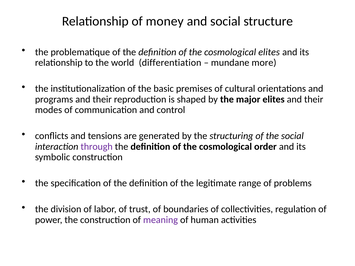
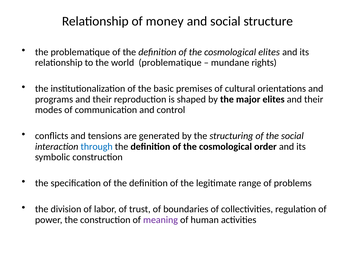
world differentiation: differentiation -> problematique
more: more -> rights
through colour: purple -> blue
